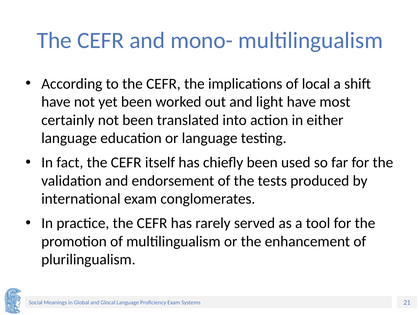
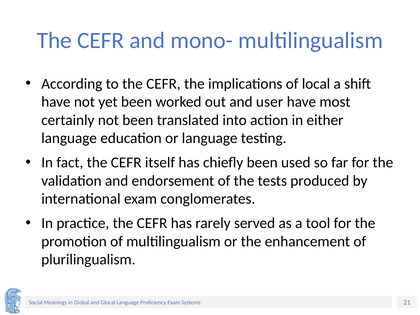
light: light -> user
